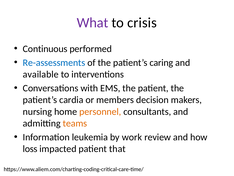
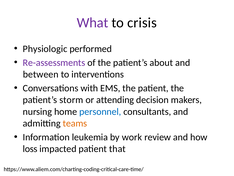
Continuous: Continuous -> Physiologic
Re-assessments colour: blue -> purple
caring: caring -> about
available: available -> between
cardia: cardia -> storm
members: members -> attending
personnel colour: orange -> blue
